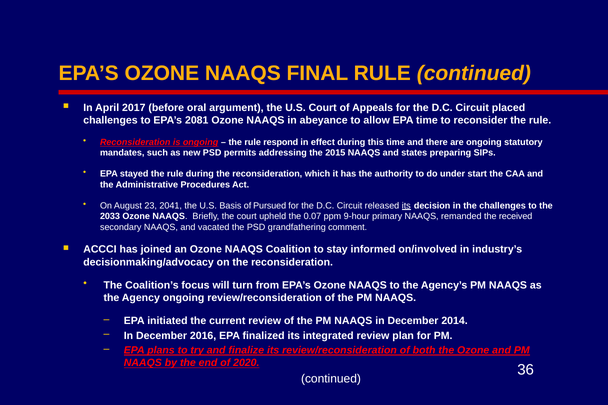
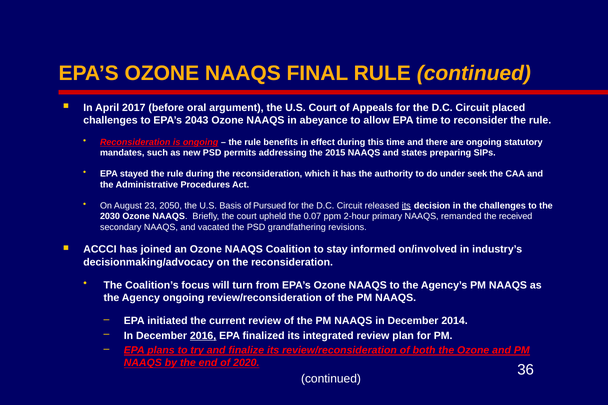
2081: 2081 -> 2043
respond: respond -> benefits
start: start -> seek
2041: 2041 -> 2050
2033: 2033 -> 2030
9-hour: 9-hour -> 2-hour
comment: comment -> revisions
2016 underline: none -> present
